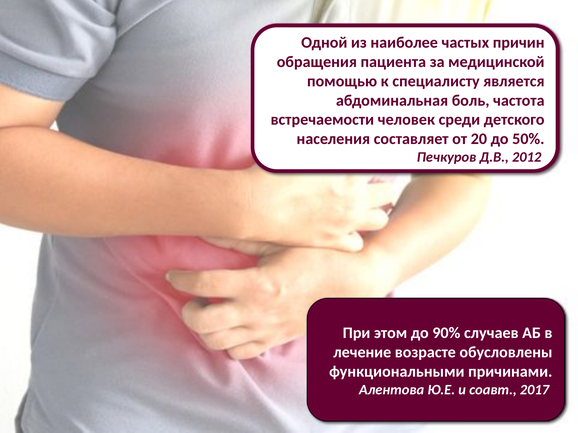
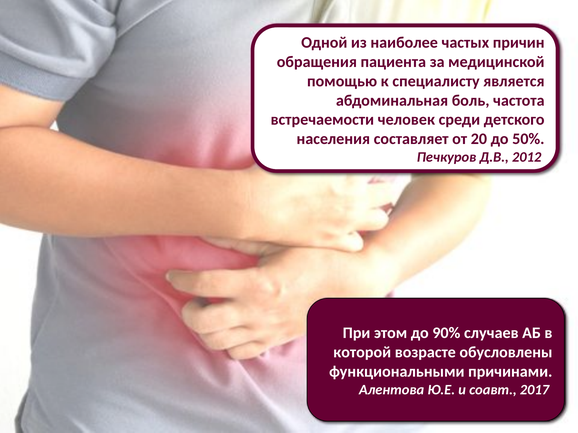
лечение: лечение -> которой
